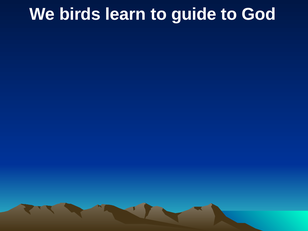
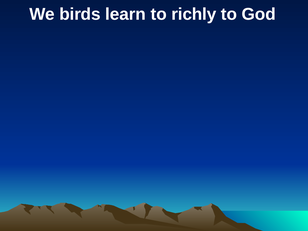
guide: guide -> richly
